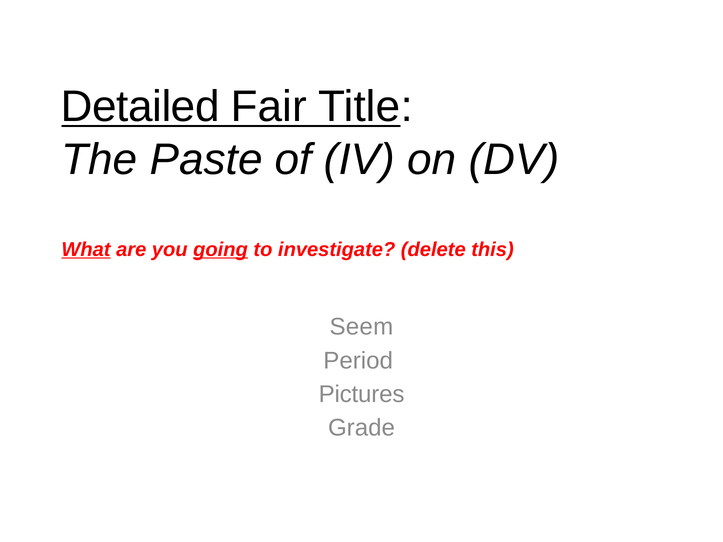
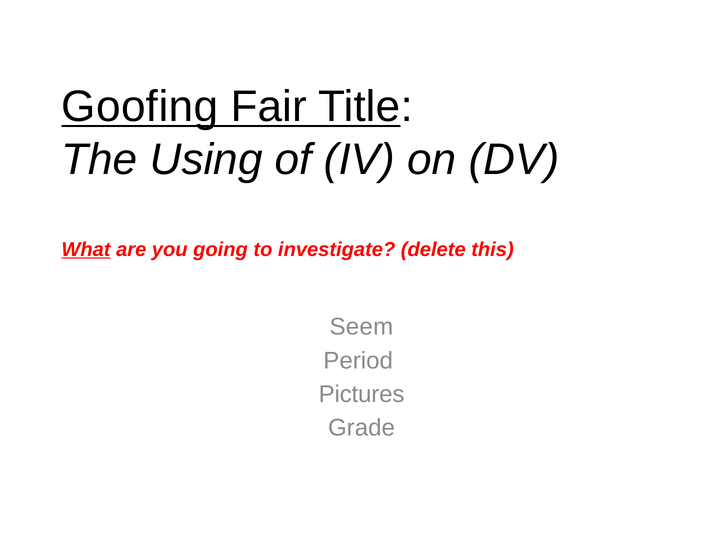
Detailed: Detailed -> Goofing
Paste: Paste -> Using
going underline: present -> none
